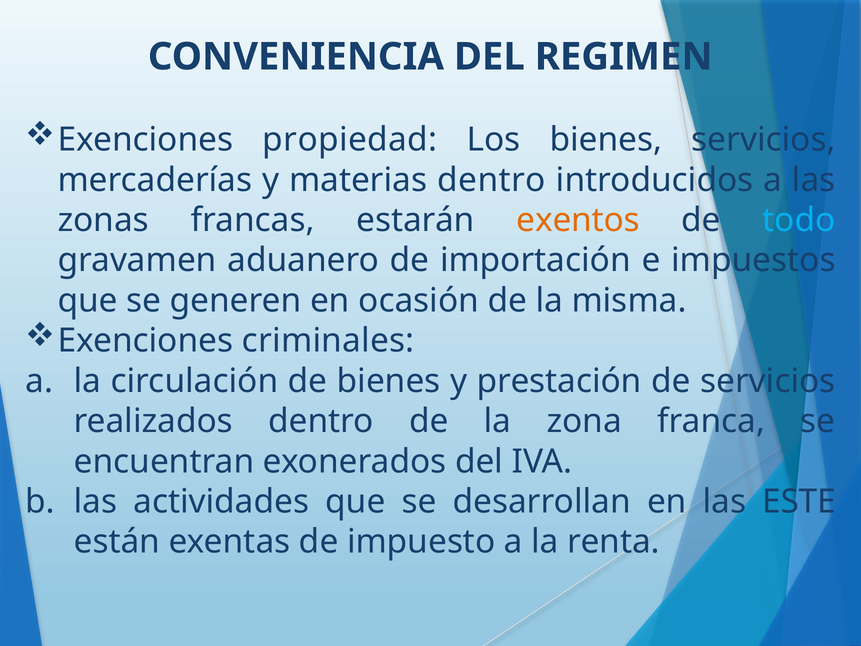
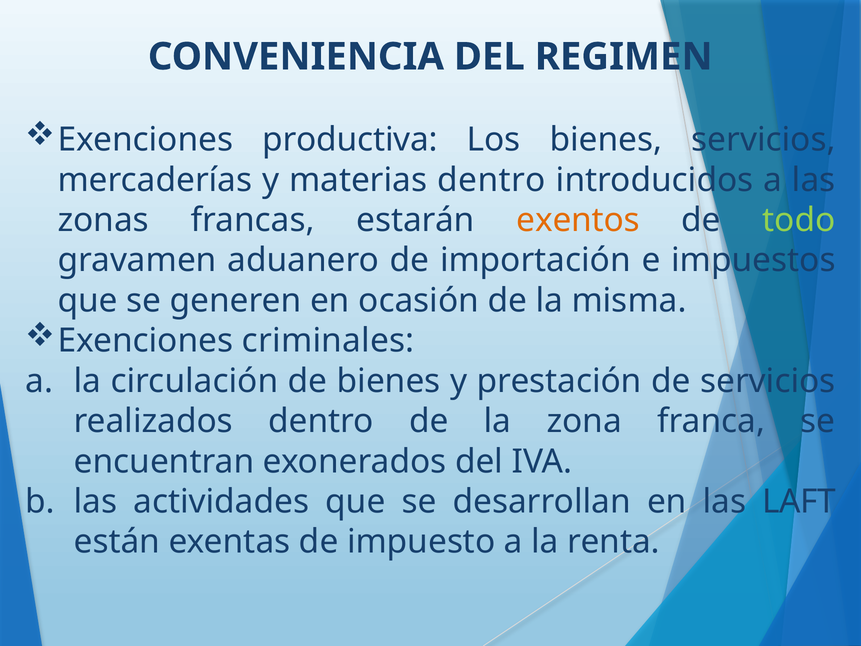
propiedad: propiedad -> productiva
todo colour: light blue -> light green
ESTE: ESTE -> LAFT
